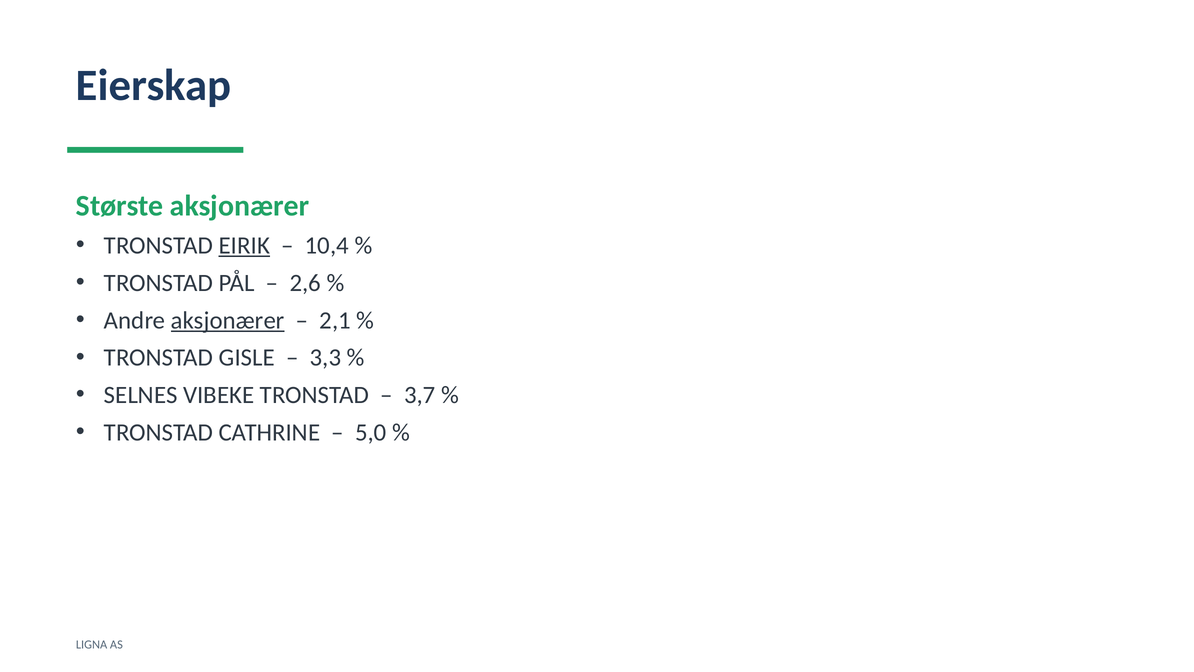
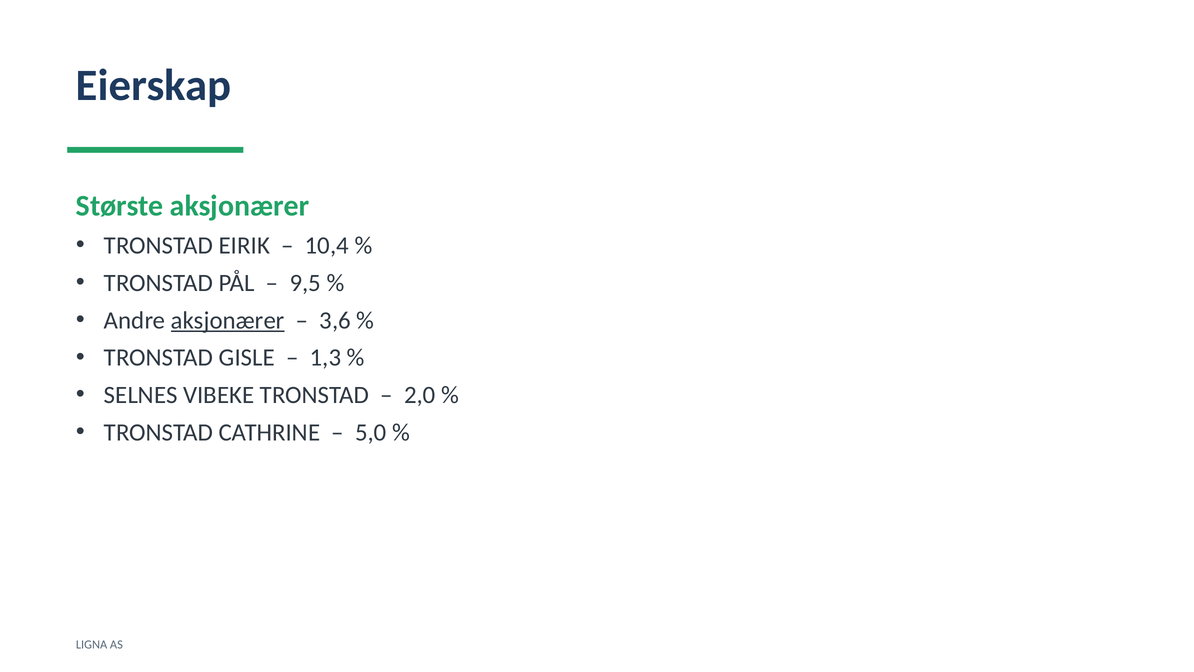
EIRIK underline: present -> none
2,6: 2,6 -> 9,5
2,1: 2,1 -> 3,6
3,3: 3,3 -> 1,3
3,7: 3,7 -> 2,0
